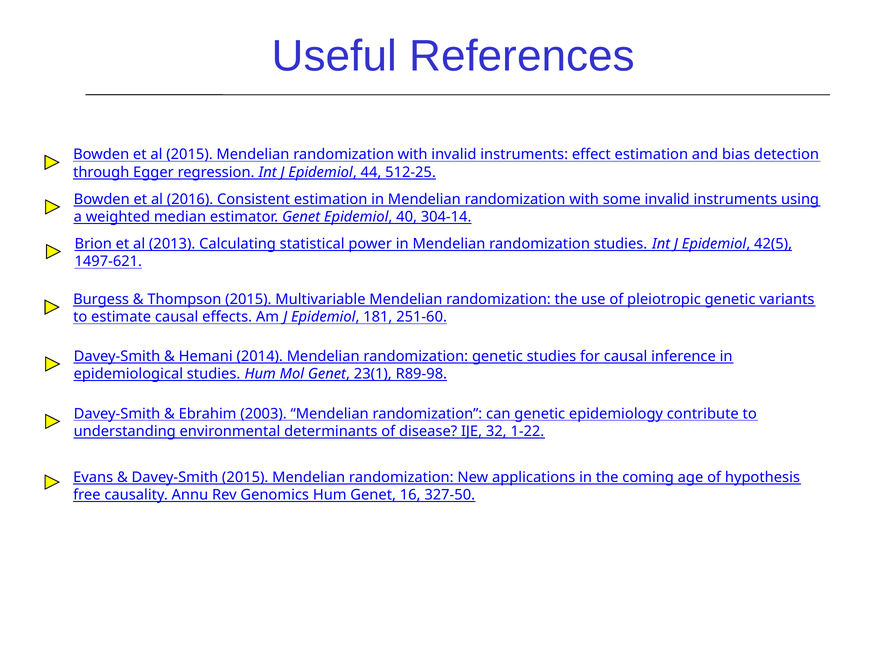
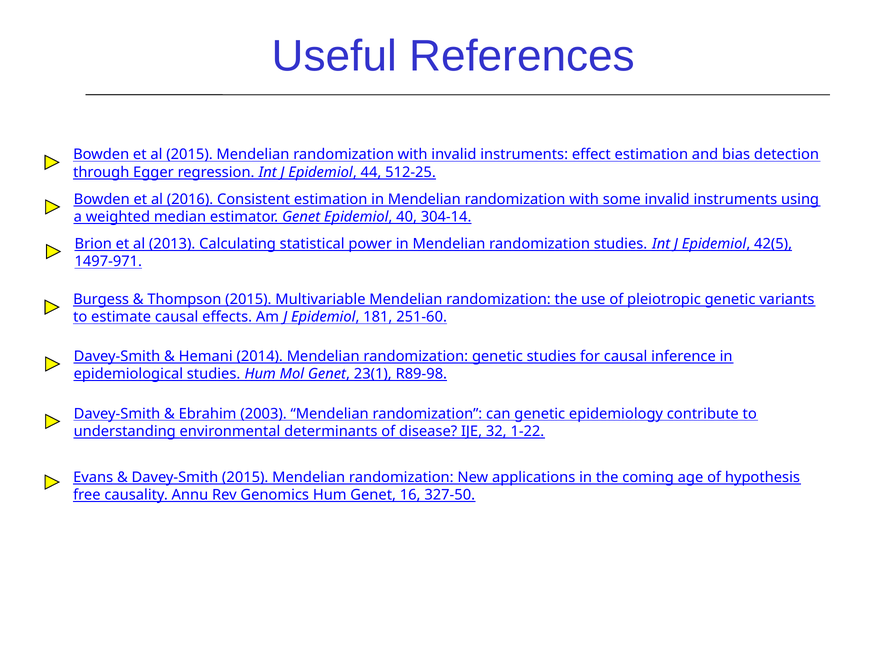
1497-621: 1497-621 -> 1497-971
